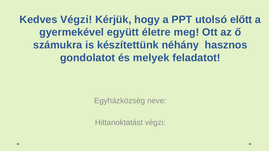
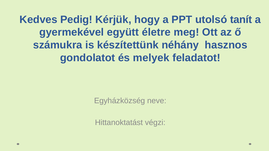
Kedves Végzi: Végzi -> Pedig
előtt: előtt -> tanít
